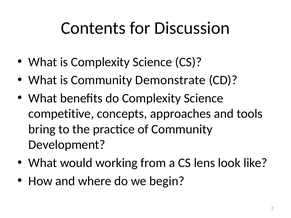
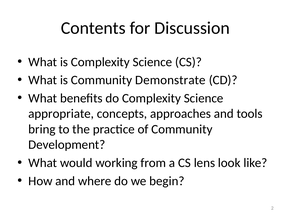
competitive: competitive -> appropriate
